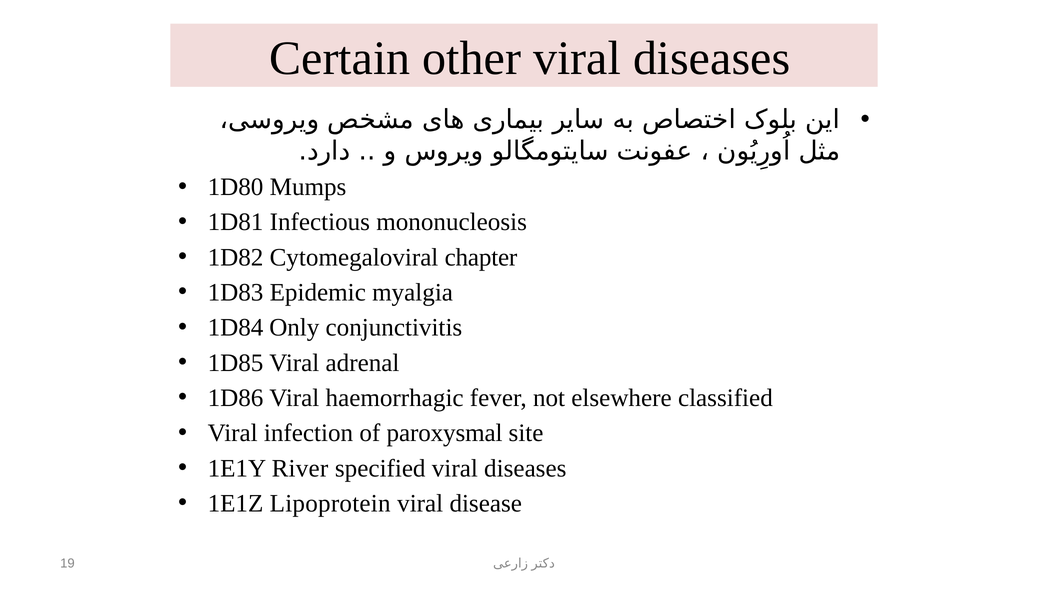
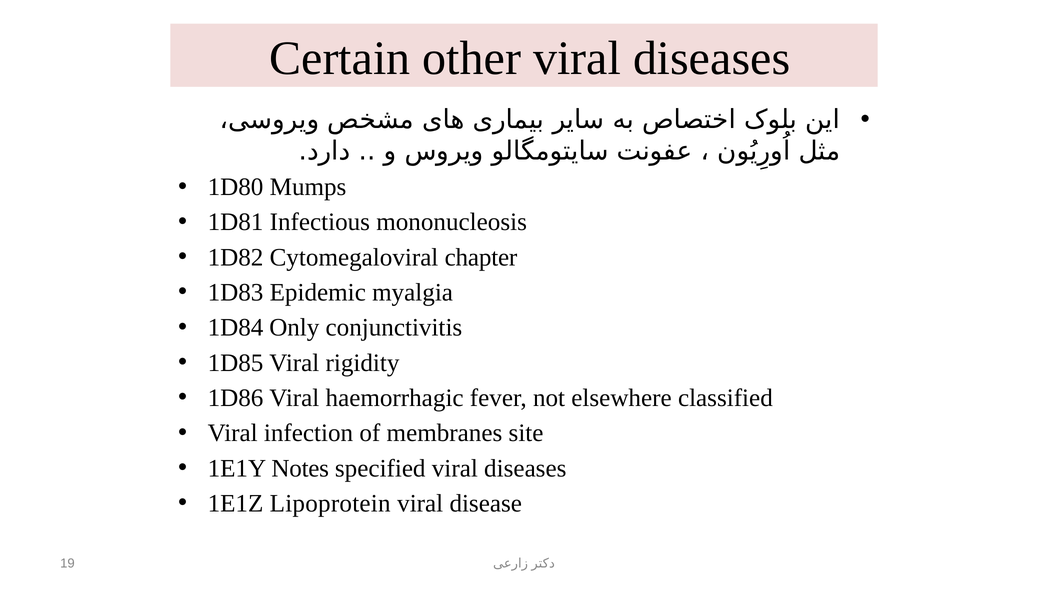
adrenal: adrenal -> rigidity
paroxysmal: paroxysmal -> membranes
River: River -> Notes
